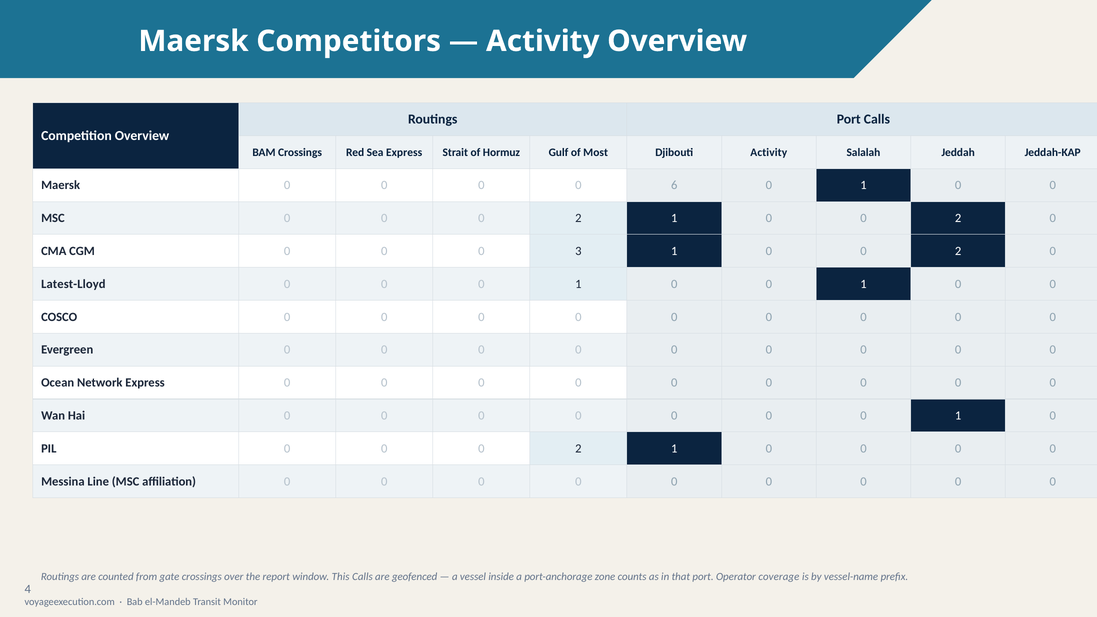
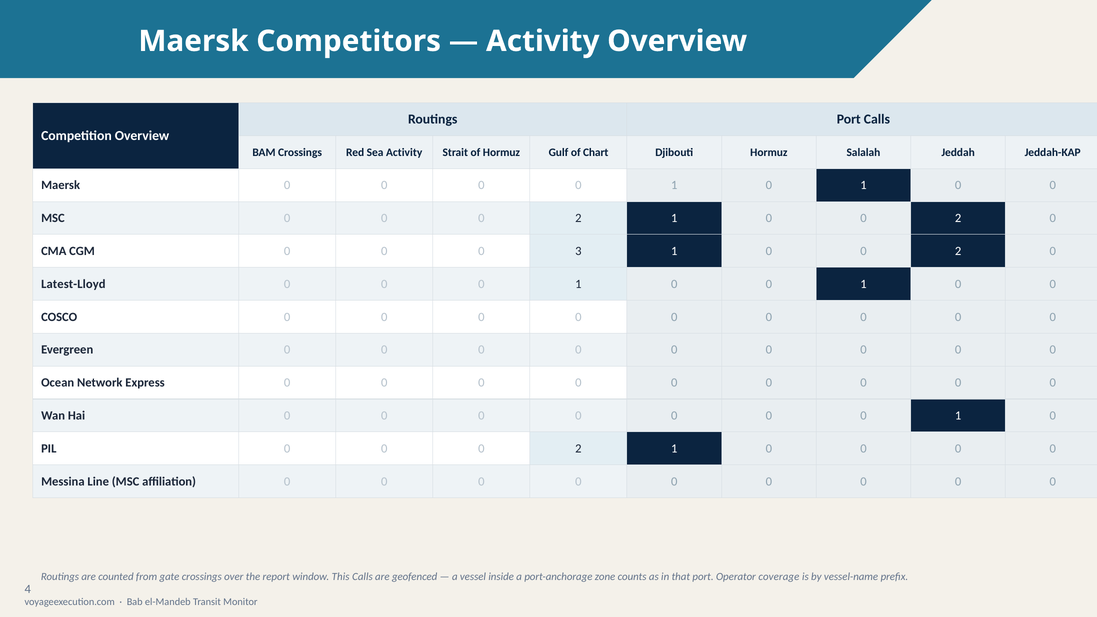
Sea Express: Express -> Activity
Most: Most -> Chart
Djibouti Activity: Activity -> Hormuz
6 at (674, 185): 6 -> 1
